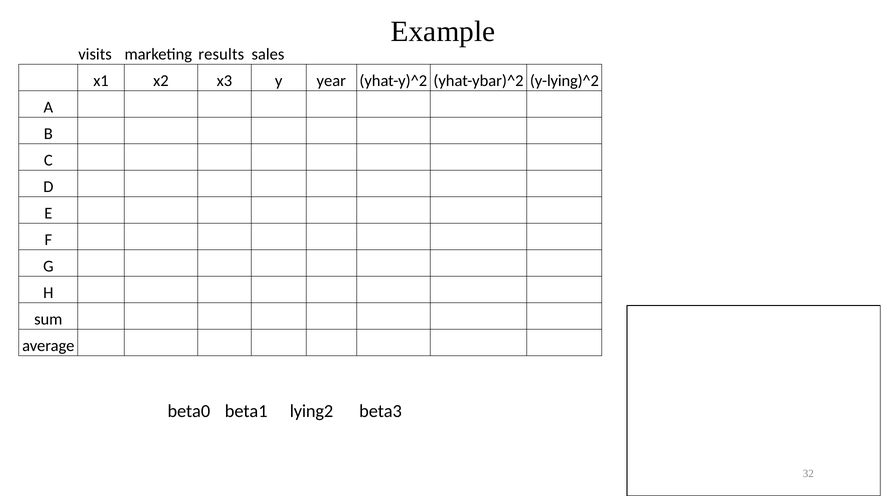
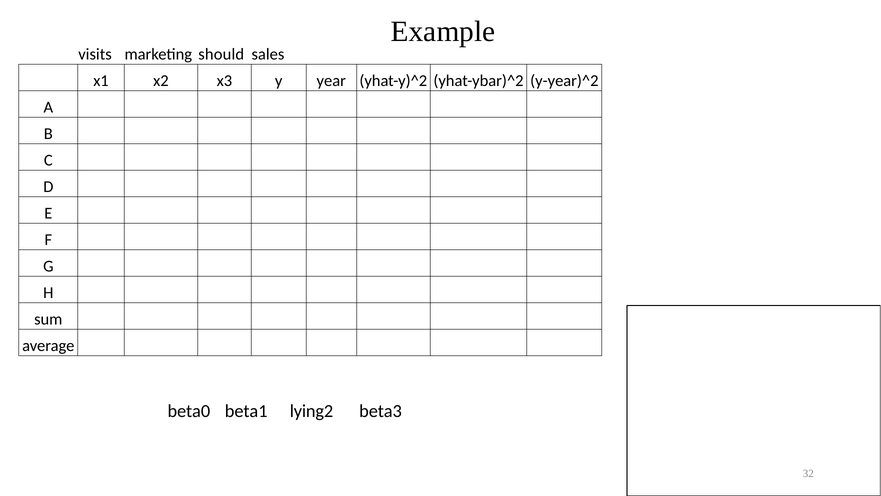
results: results -> should
y-lying)^2: y-lying)^2 -> y-year)^2
